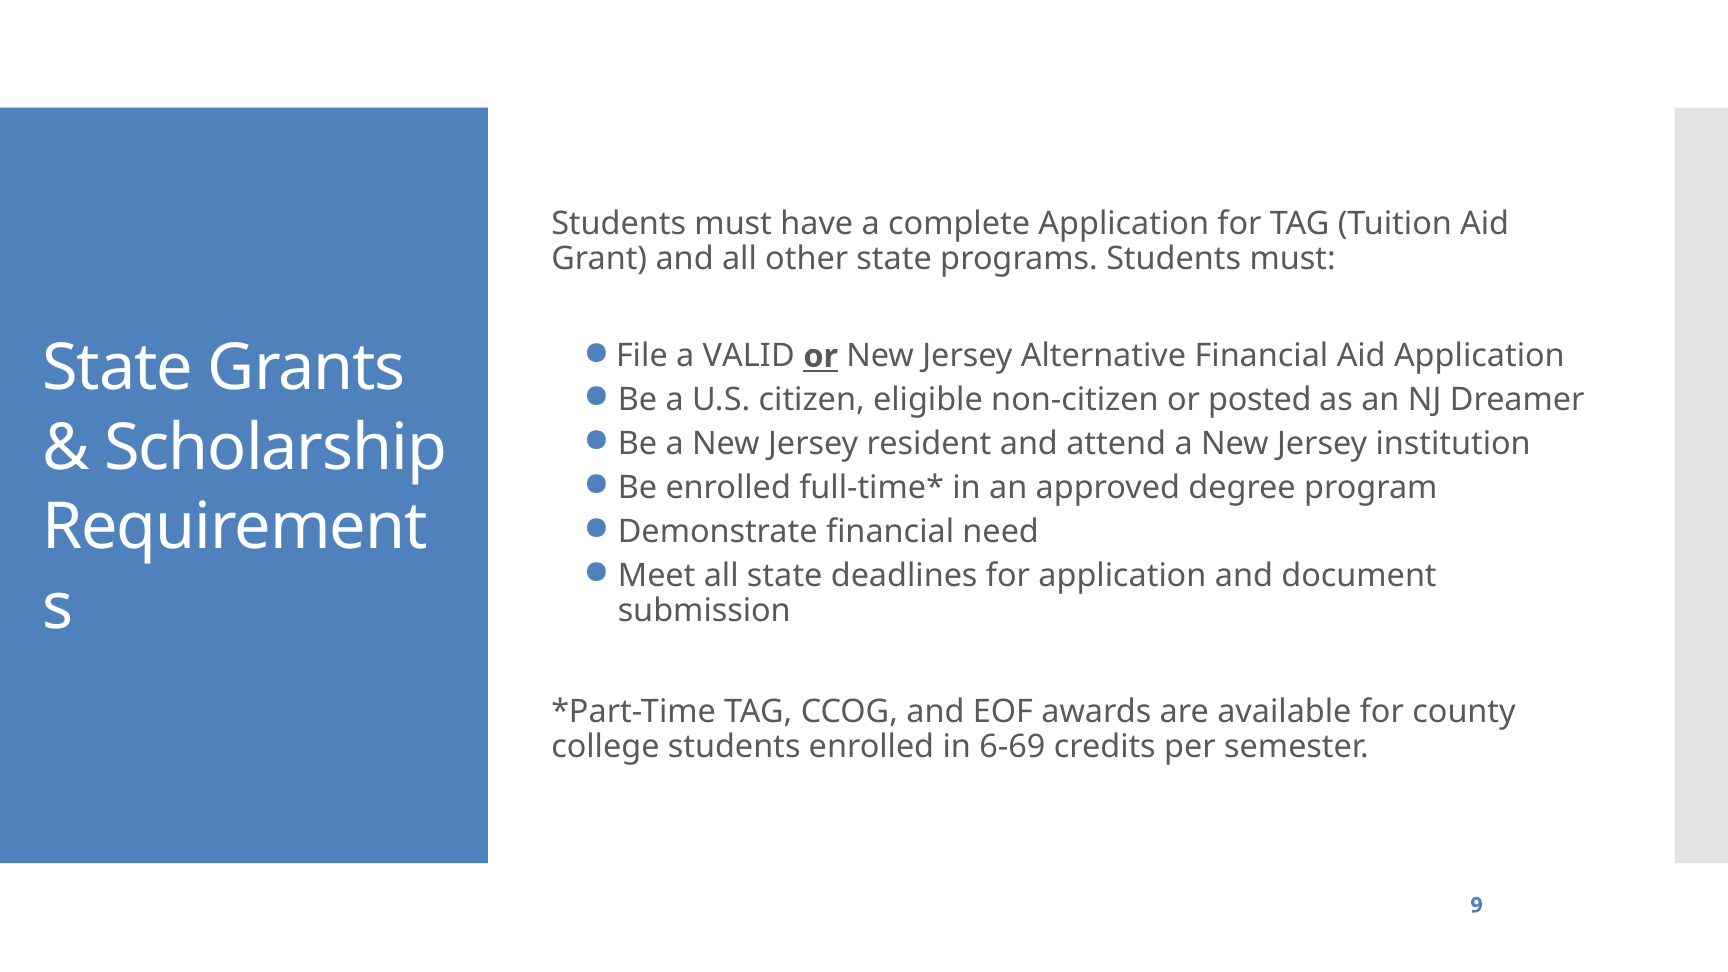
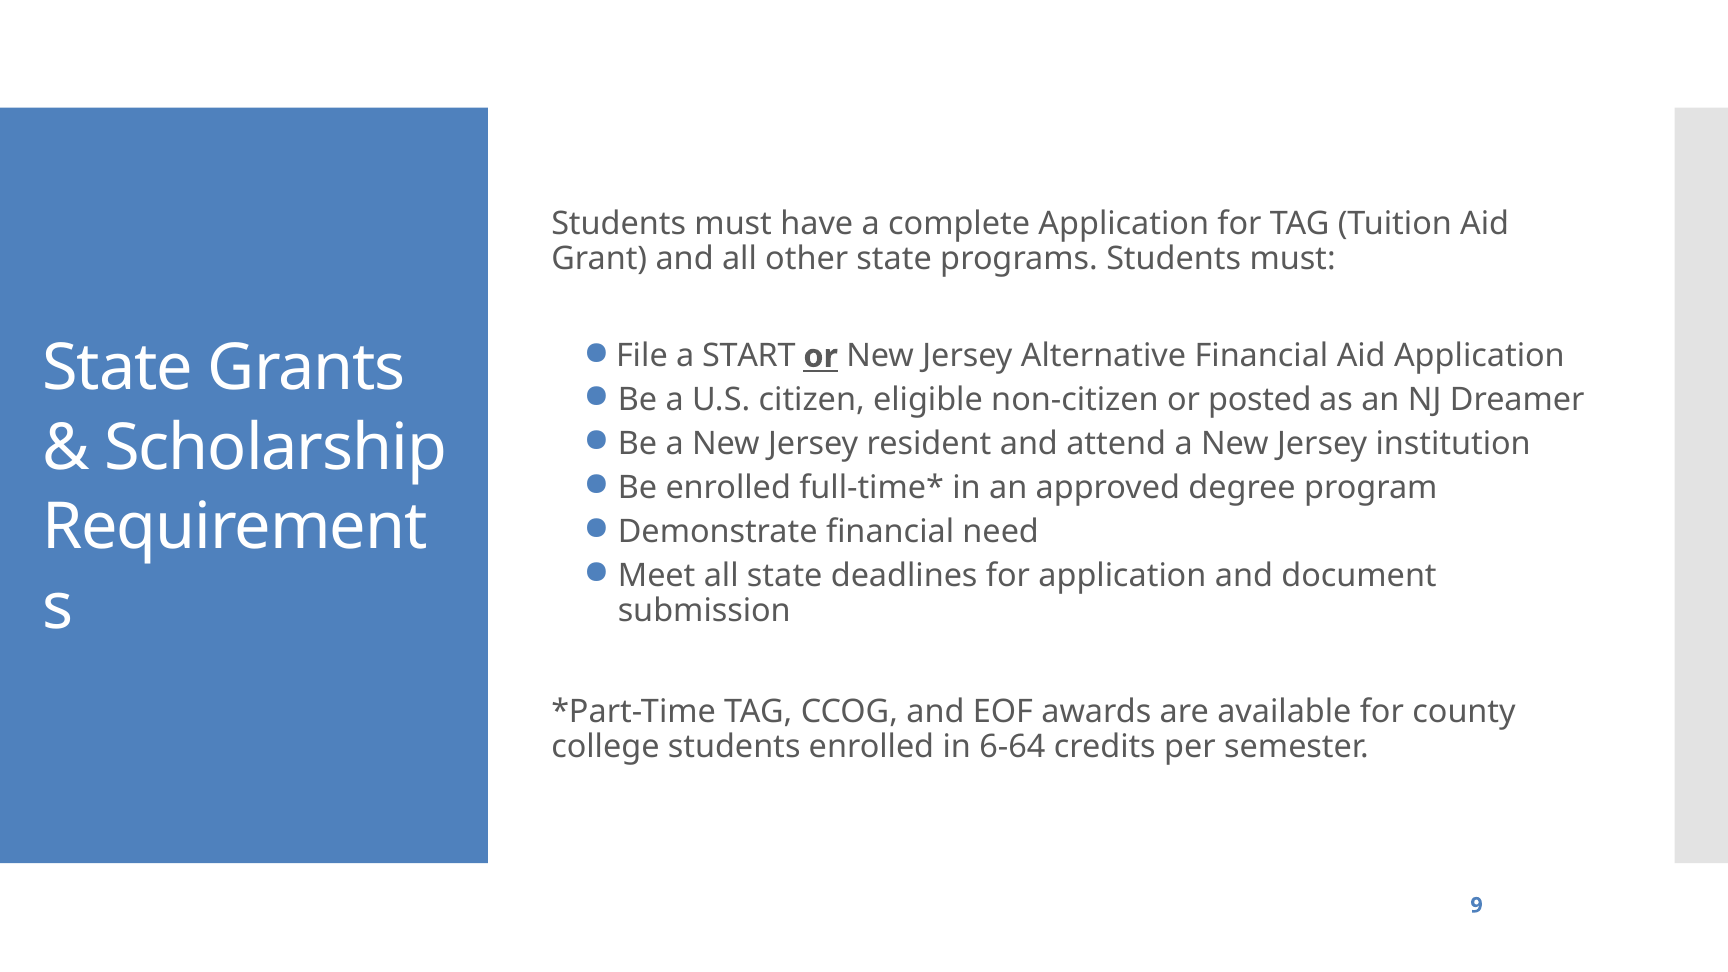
VALID: VALID -> START
6-69: 6-69 -> 6-64
